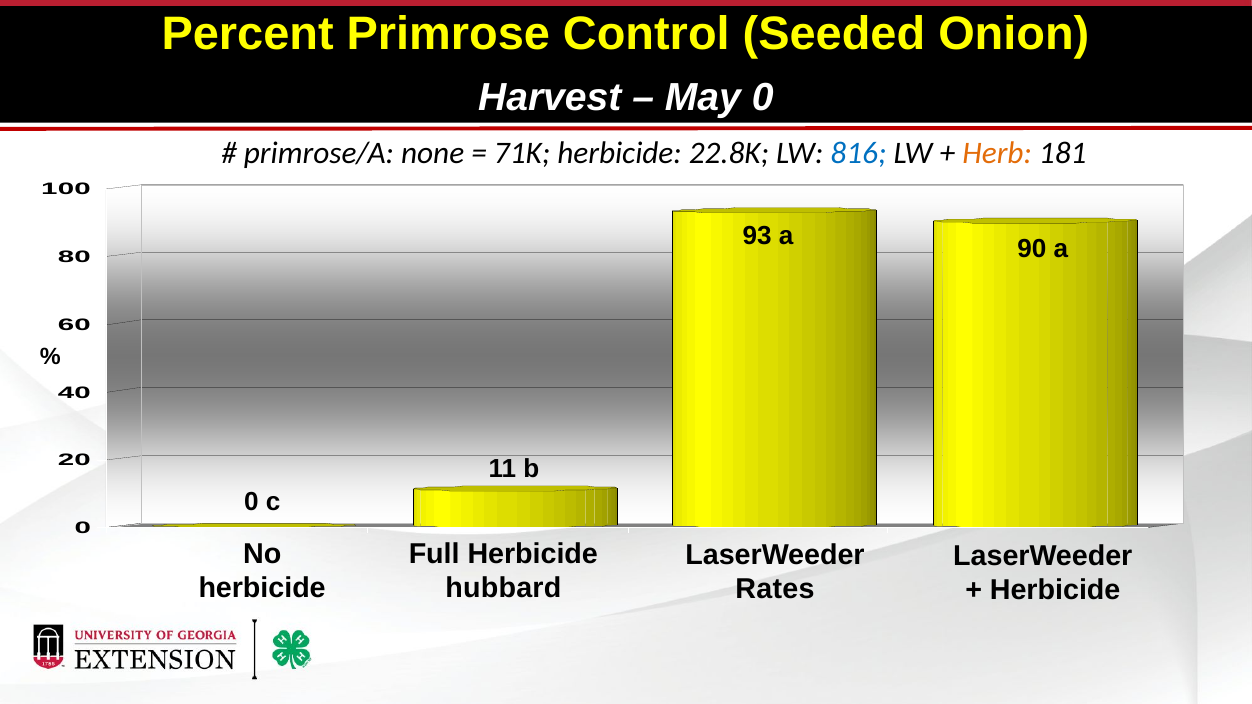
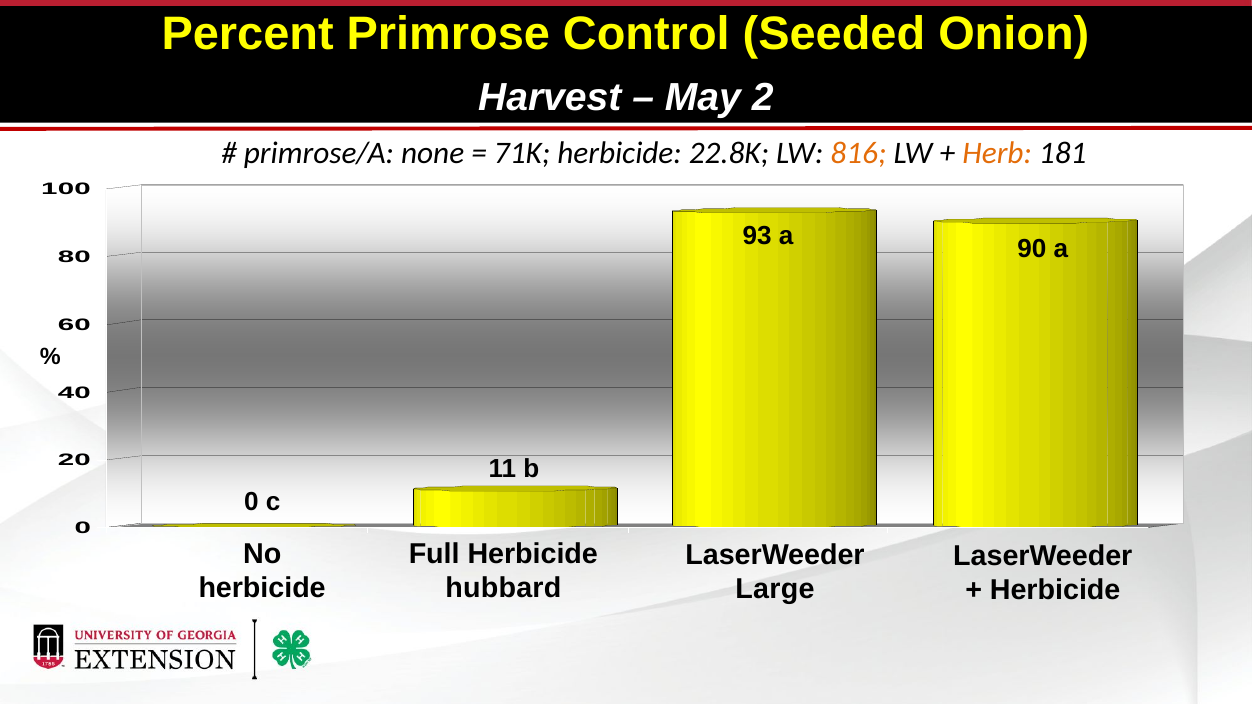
May 0: 0 -> 2
816 colour: blue -> orange
Rates: Rates -> Large
